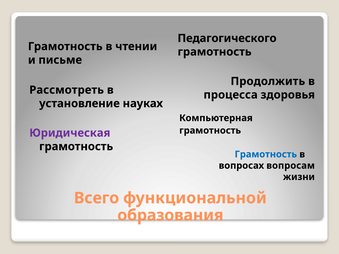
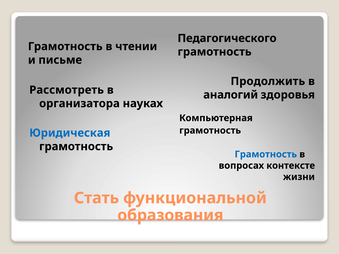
процесса: процесса -> аналогий
установление: установление -> организатора
Юридическая colour: purple -> blue
вопросам: вопросам -> контексте
Всего: Всего -> Стать
